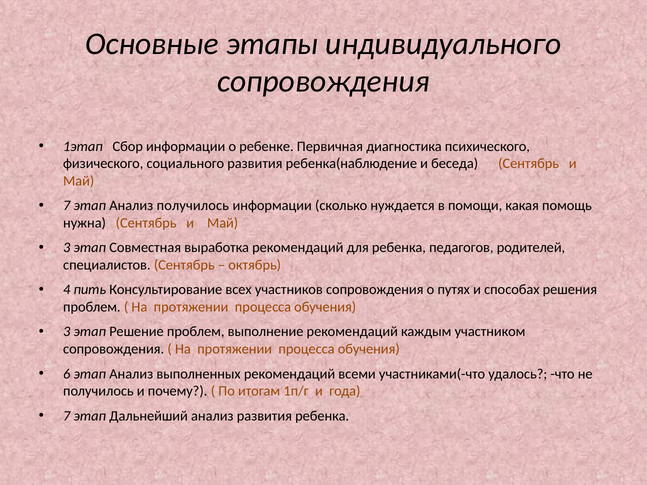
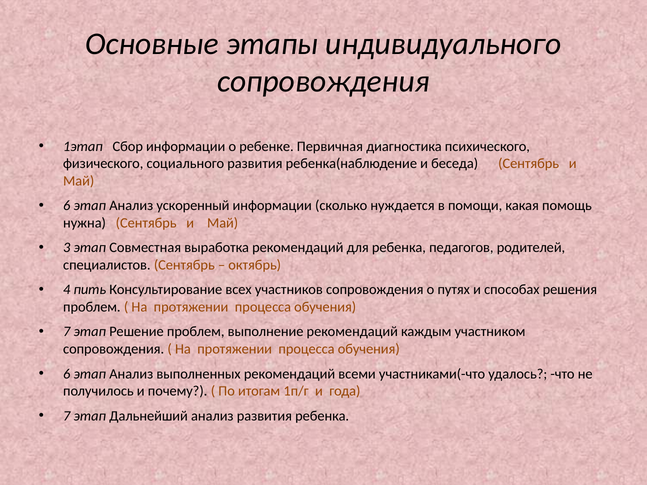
7 at (67, 206): 7 -> 6
Анализ получилось: получилось -> ускоренный
3 at (67, 332): 3 -> 7
